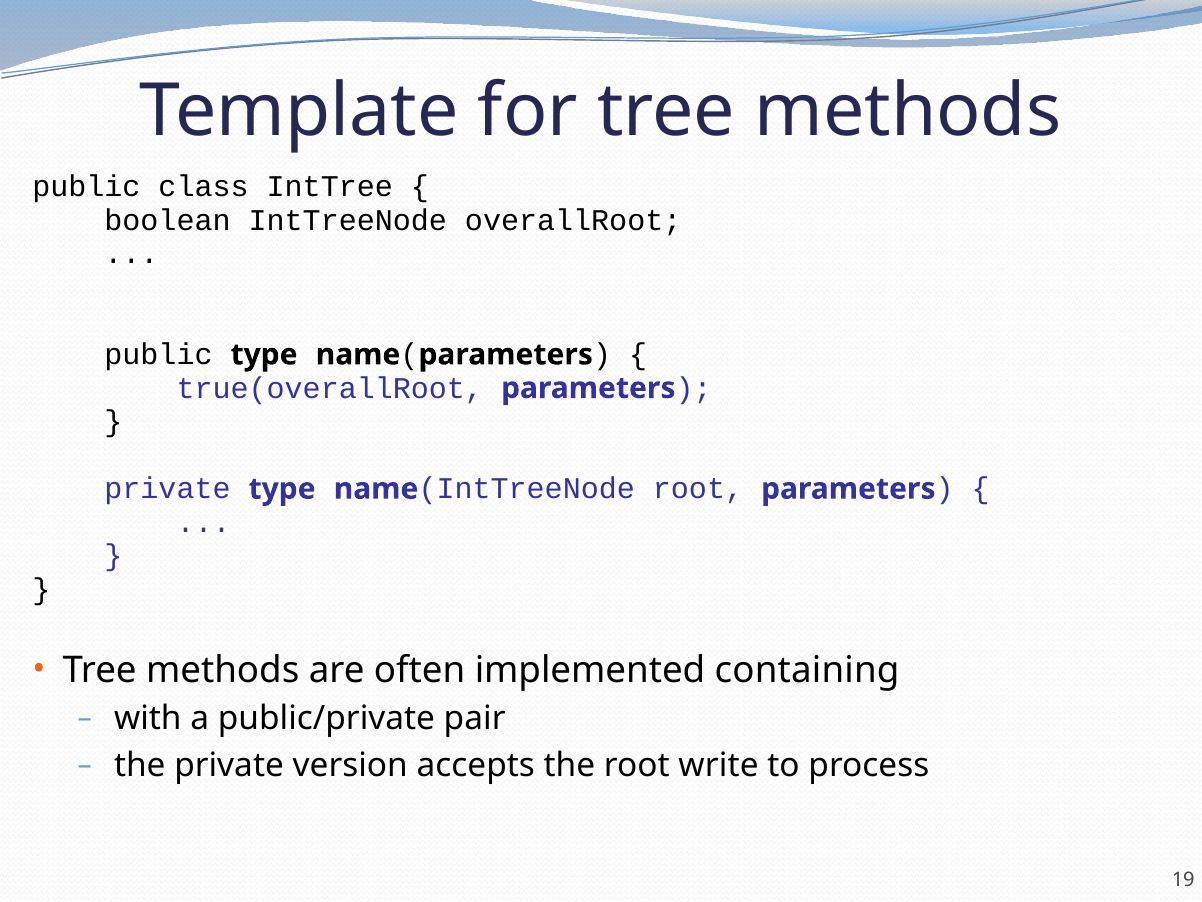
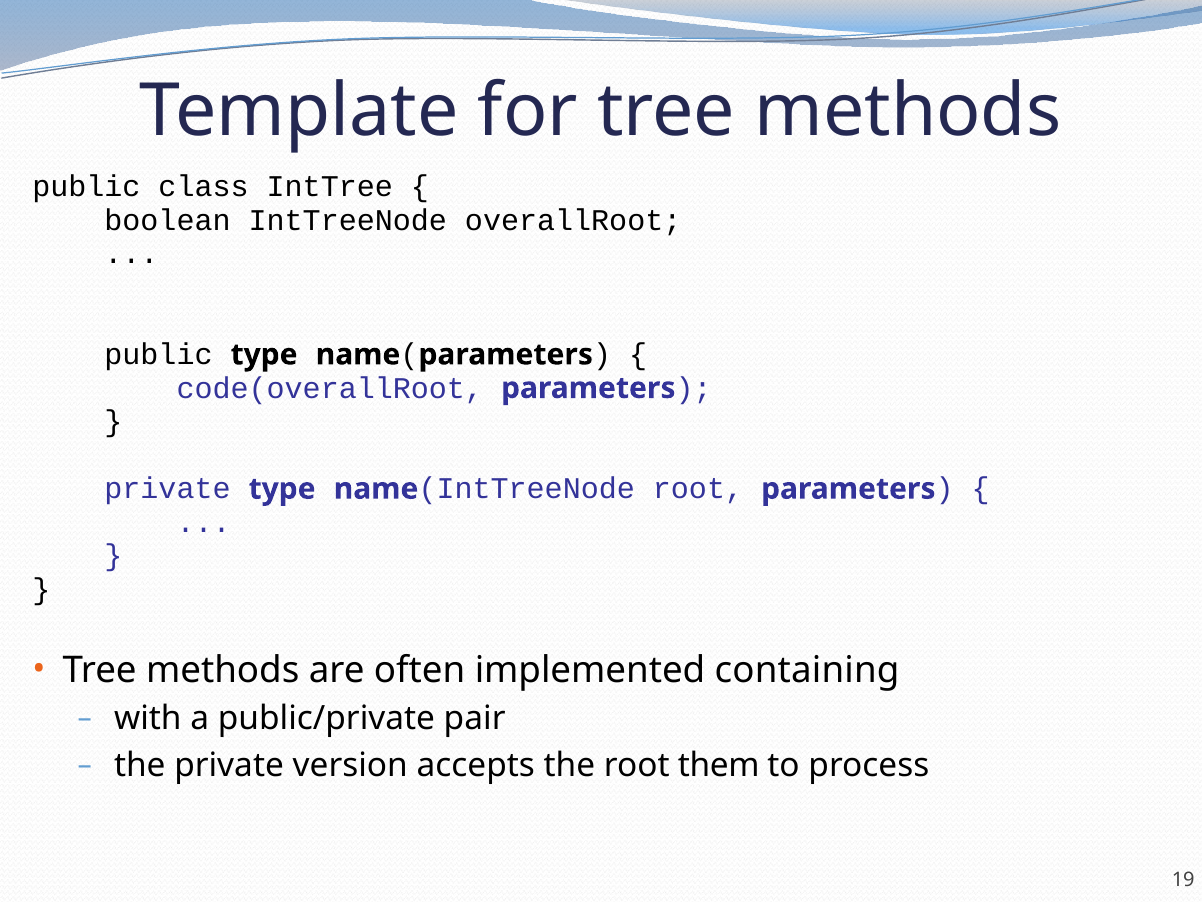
true(overallRoot: true(overallRoot -> code(overallRoot
write: write -> them
